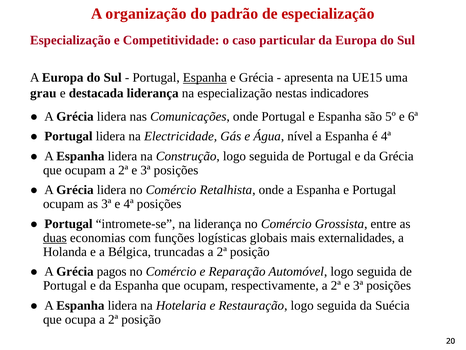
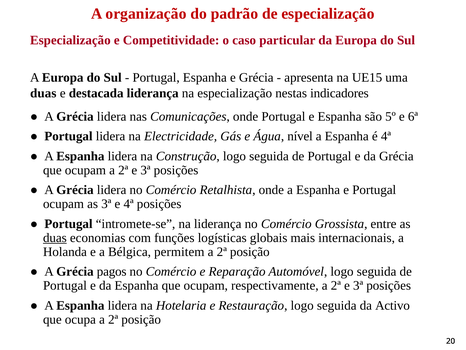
Espanha at (205, 78) underline: present -> none
grau at (43, 93): grau -> duas
externalidades: externalidades -> internacionais
truncadas: truncadas -> permitem
Suécia: Suécia -> Activo
